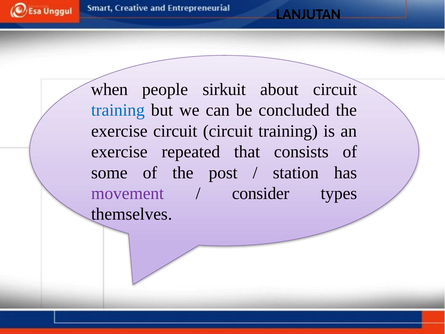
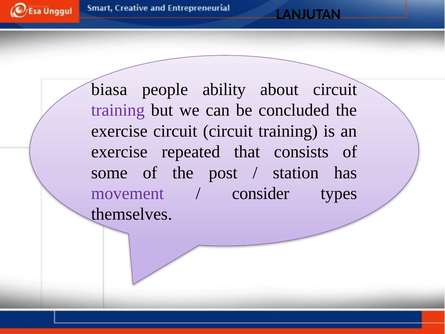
when: when -> biasa
sirkuit: sirkuit -> ability
training at (118, 110) colour: blue -> purple
